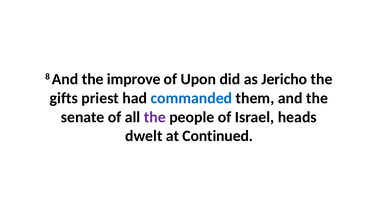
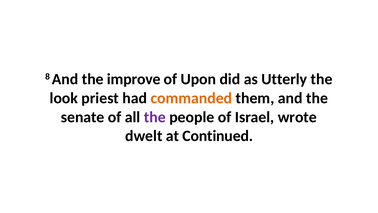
Jericho: Jericho -> Utterly
gifts: gifts -> look
commanded colour: blue -> orange
heads: heads -> wrote
